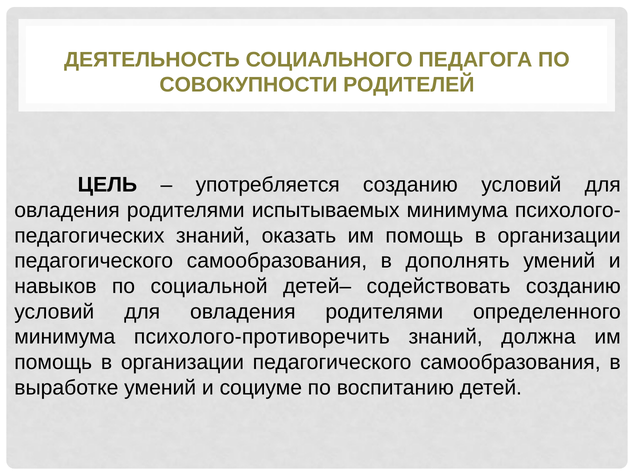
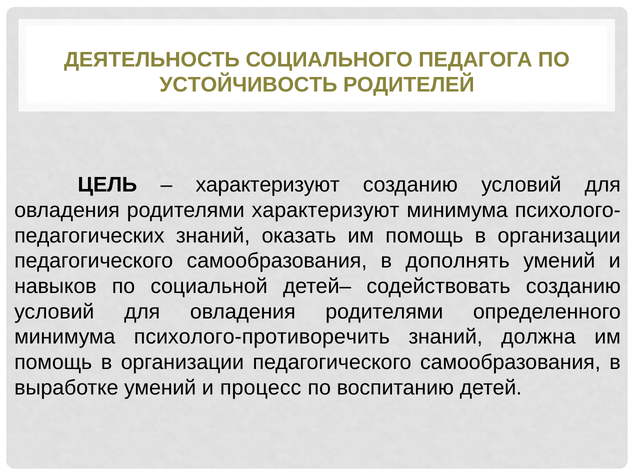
СОВОКУПНОСТИ: СОВОКУПНОСТИ -> УСТОЙЧИВОСТЬ
употребляется at (268, 185): употребляется -> характеризуют
родителями испытываемых: испытываемых -> характеризуют
социуме: социуме -> процесс
